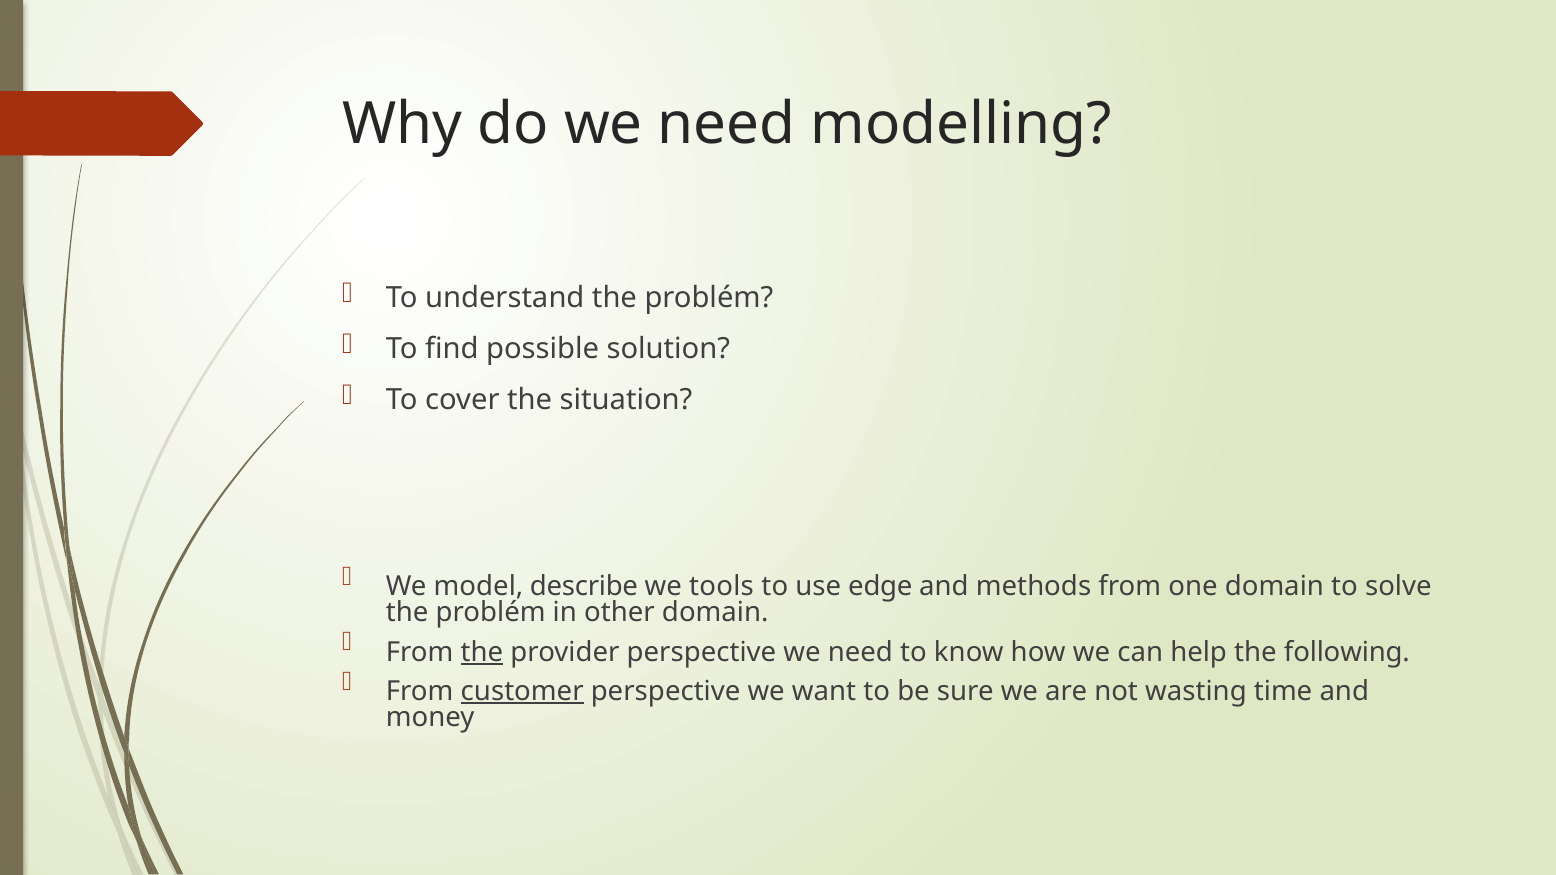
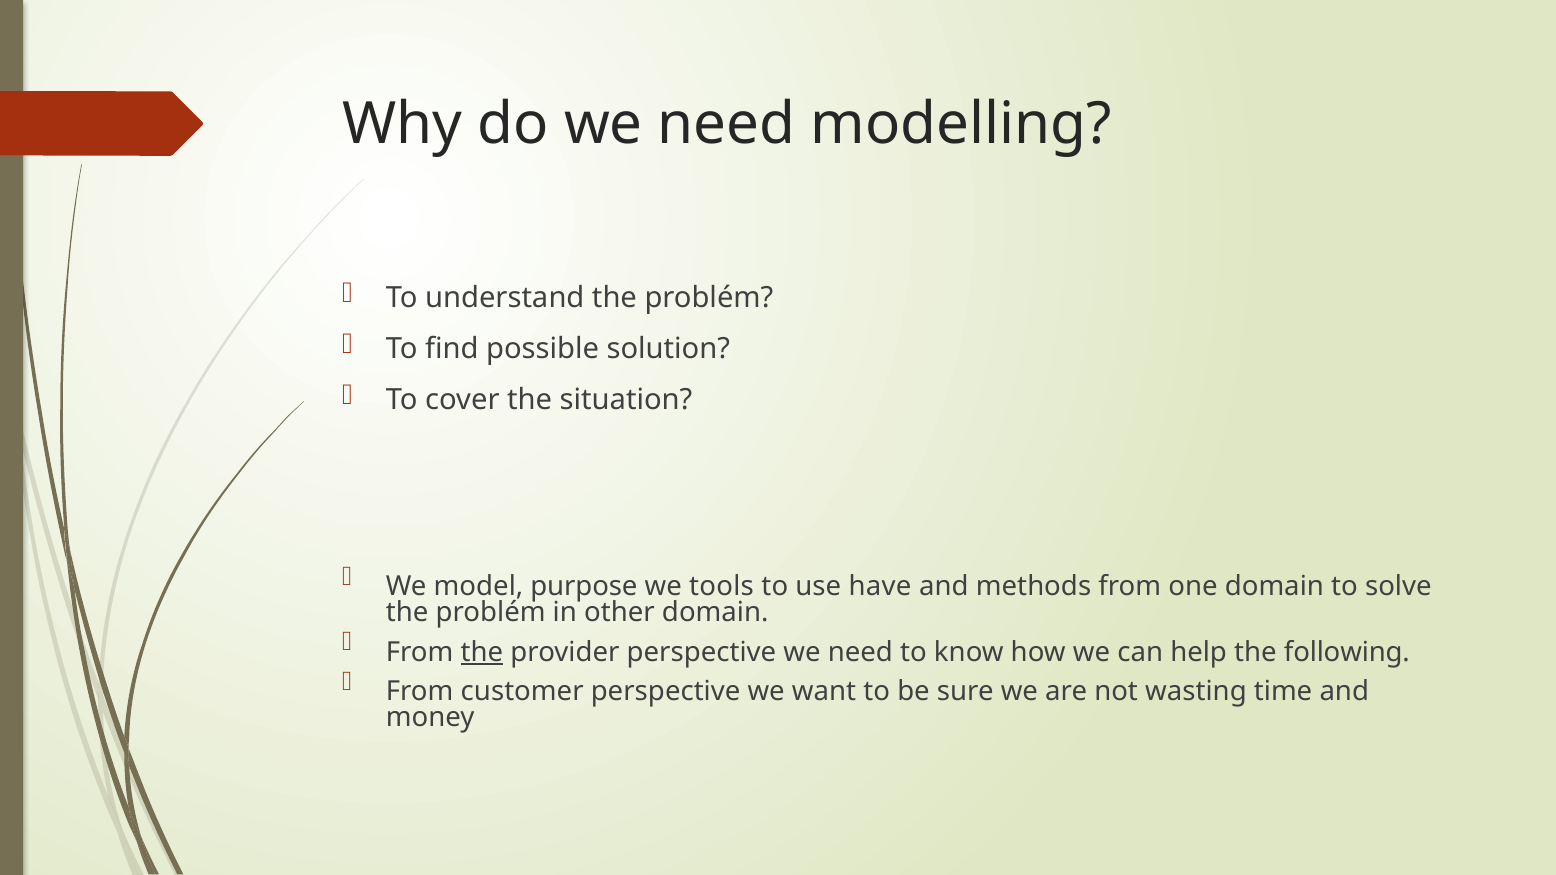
describe: describe -> purpose
edge: edge -> have
customer underline: present -> none
